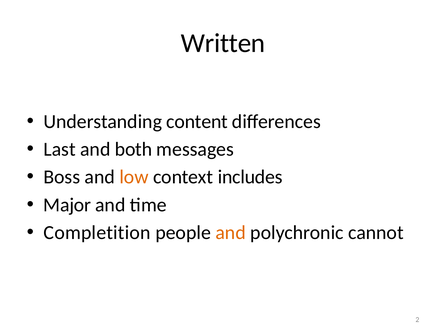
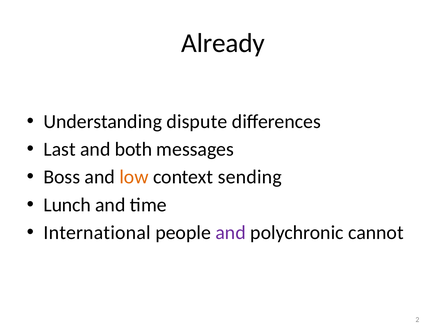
Written: Written -> Already
content: content -> dispute
includes: includes -> sending
Major: Major -> Lunch
Completition: Completition -> International
and at (231, 232) colour: orange -> purple
